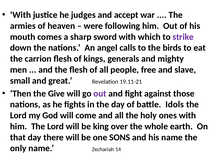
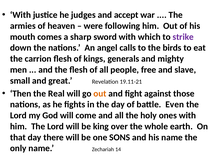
Give: Give -> Real
out at (100, 94) colour: purple -> orange
Idols: Idols -> Even
